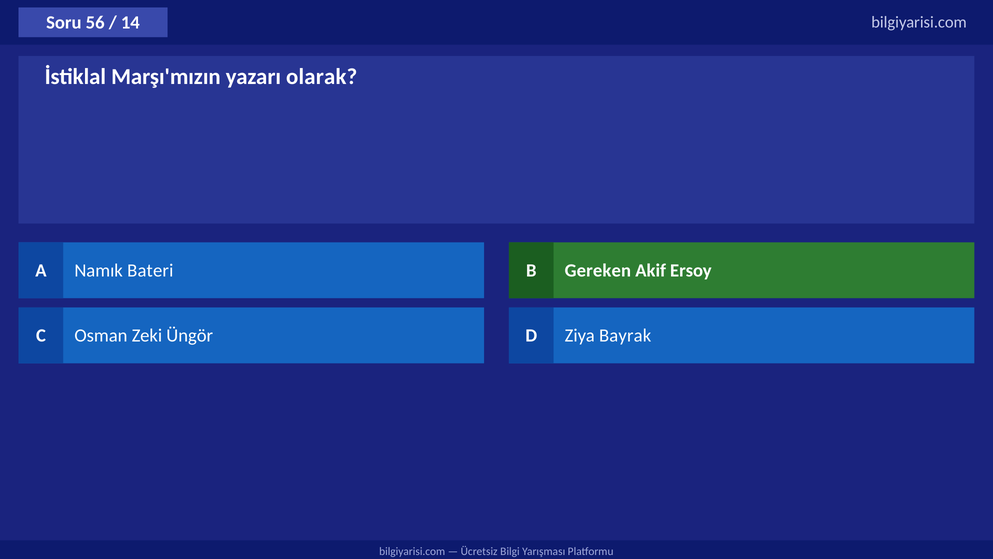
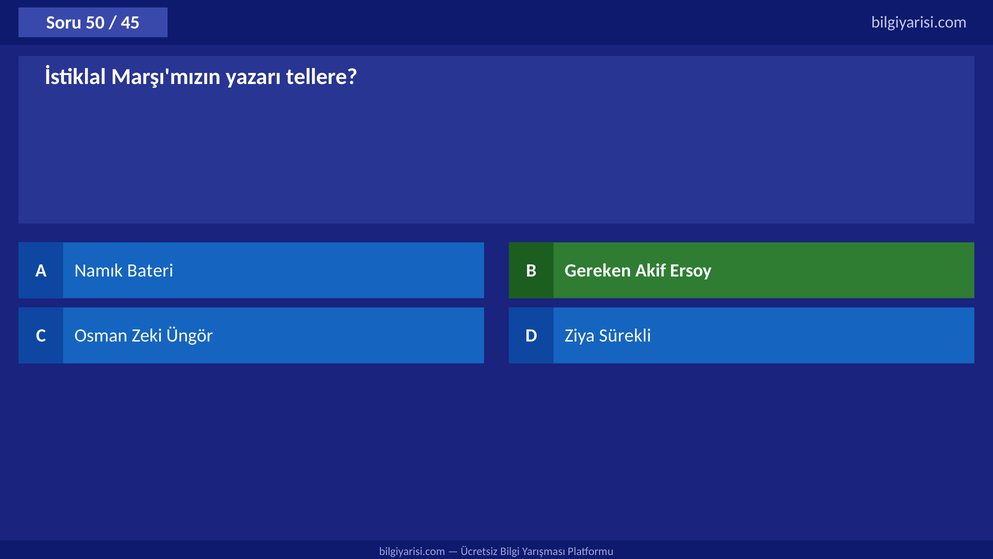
56: 56 -> 50
14: 14 -> 45
olarak: olarak -> tellere
Bayrak: Bayrak -> Sürekli
